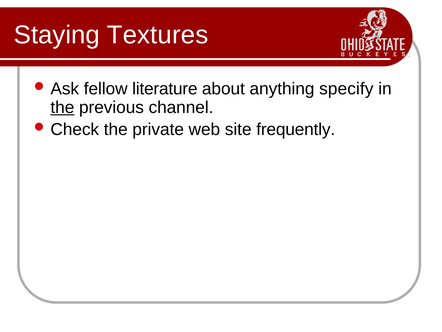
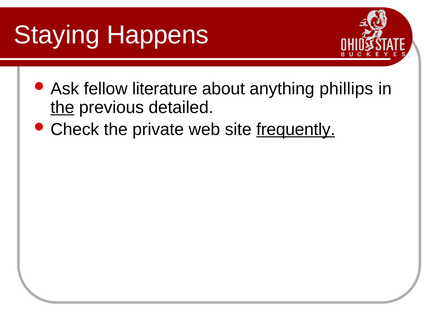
Textures: Textures -> Happens
specify: specify -> phillips
channel: channel -> detailed
frequently underline: none -> present
